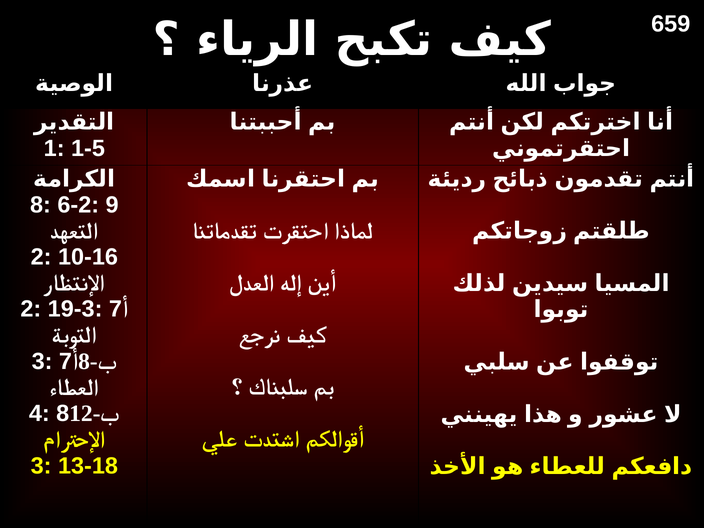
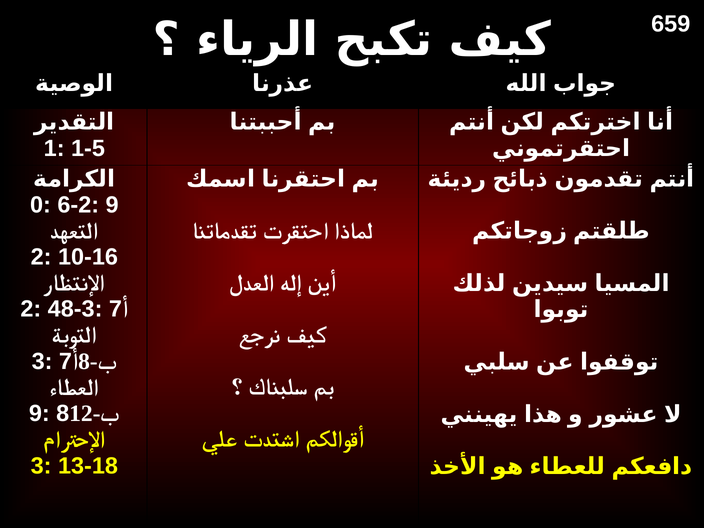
8 at (41, 205): 8 -> 0
19-3: 19-3 -> 48-3
4 at (39, 414): 4 -> 9
